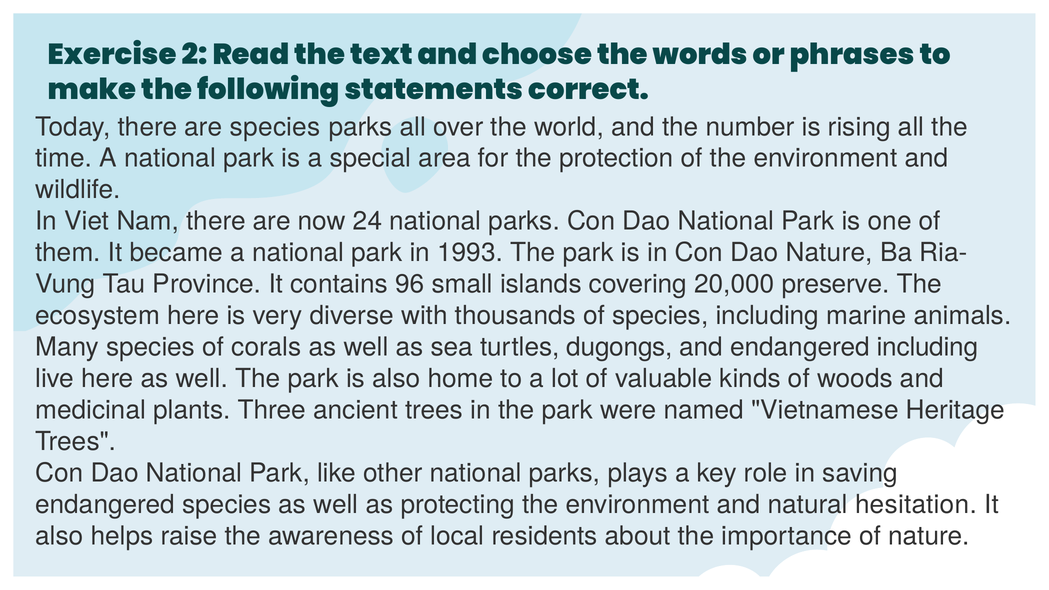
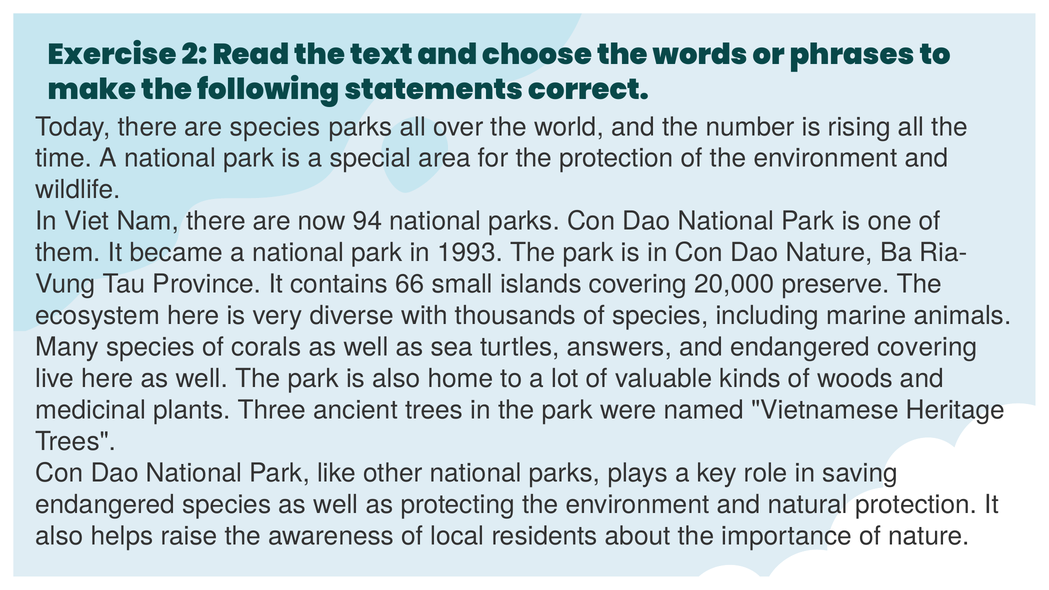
24: 24 -> 94
96: 96 -> 66
dugongs: dugongs -> answers
endangered including: including -> covering
natural hesitation: hesitation -> protection
